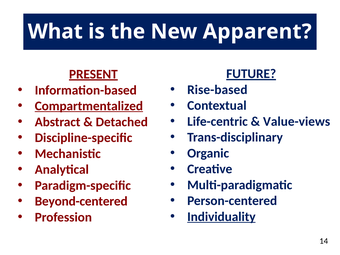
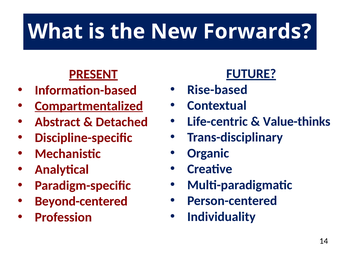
Apparent: Apparent -> Forwards
Value-views: Value-views -> Value-thinks
Individuality underline: present -> none
